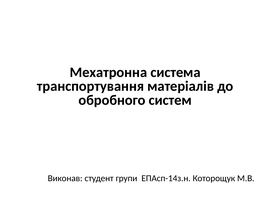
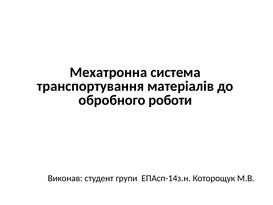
систем: систем -> роботи
